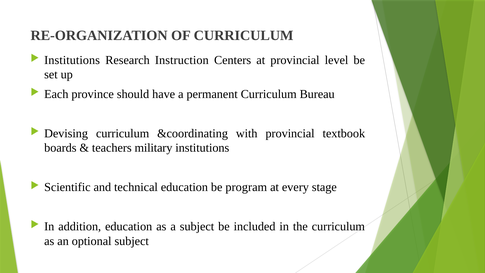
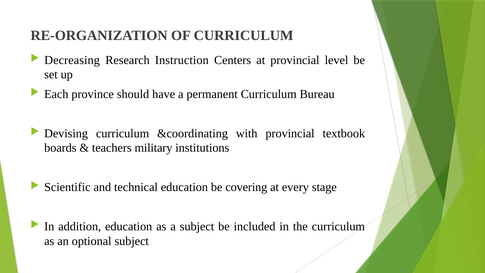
Institutions at (72, 60): Institutions -> Decreasing
program: program -> covering
